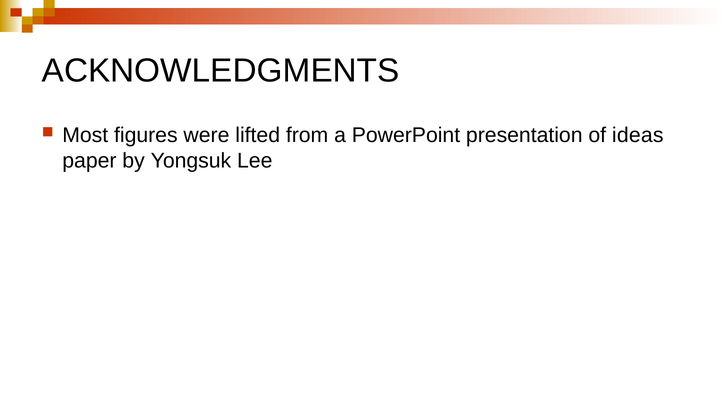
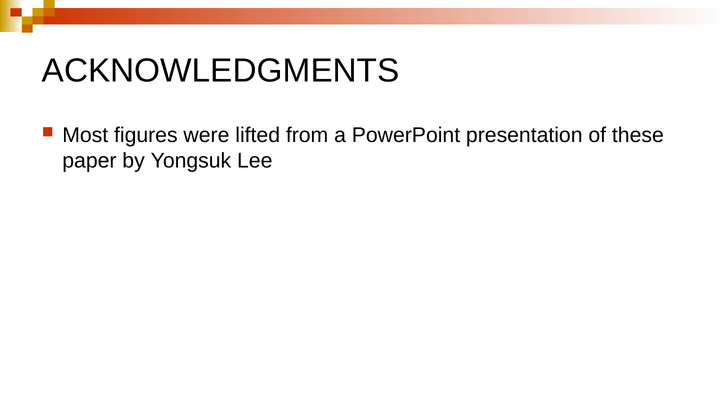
ideas: ideas -> these
